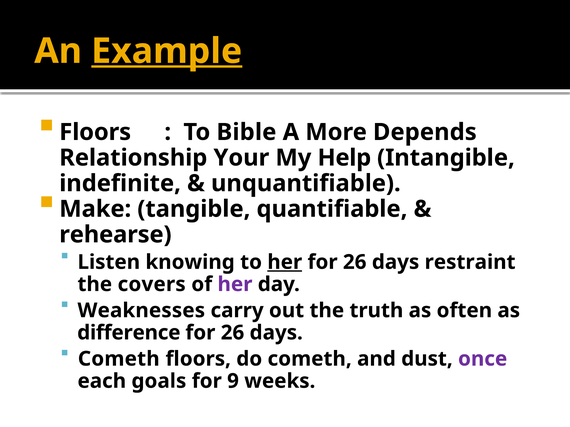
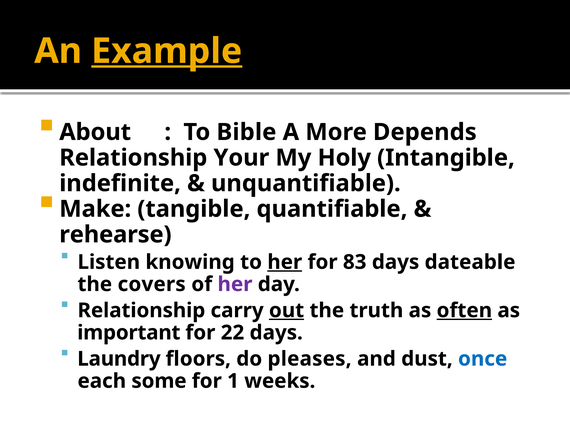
Floors at (95, 132): Floors -> About
Help: Help -> Holy
26 at (355, 262): 26 -> 83
restraint: restraint -> dateable
Weaknesses at (141, 311): Weaknesses -> Relationship
out underline: none -> present
often underline: none -> present
difference: difference -> important
26 at (232, 333): 26 -> 22
Cometh at (119, 359): Cometh -> Laundry
do cometh: cometh -> pleases
once colour: purple -> blue
goals: goals -> some
9: 9 -> 1
